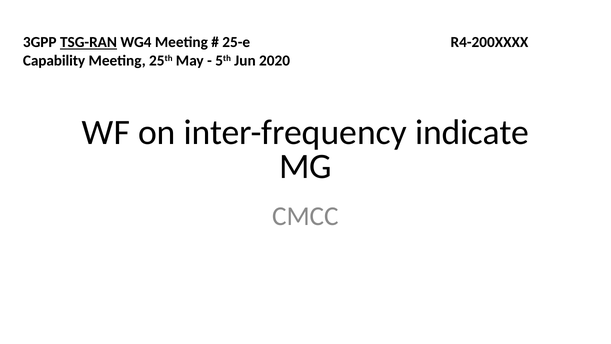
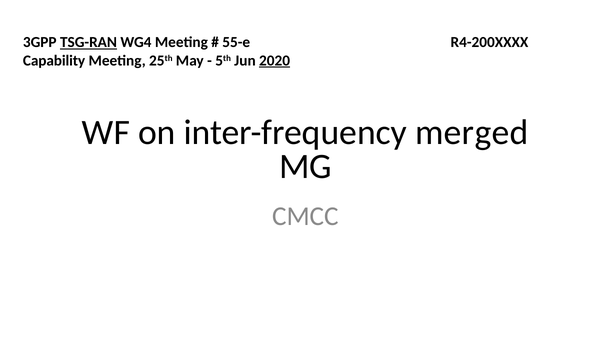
25-e: 25-e -> 55-e
2020 underline: none -> present
indicate: indicate -> merged
